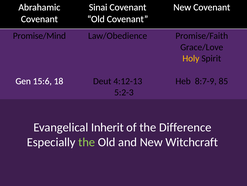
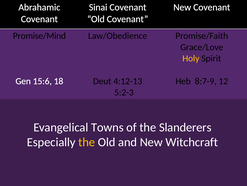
85: 85 -> 12
Inherit: Inherit -> Towns
Difference: Difference -> Slanderers
the at (87, 142) colour: light green -> yellow
